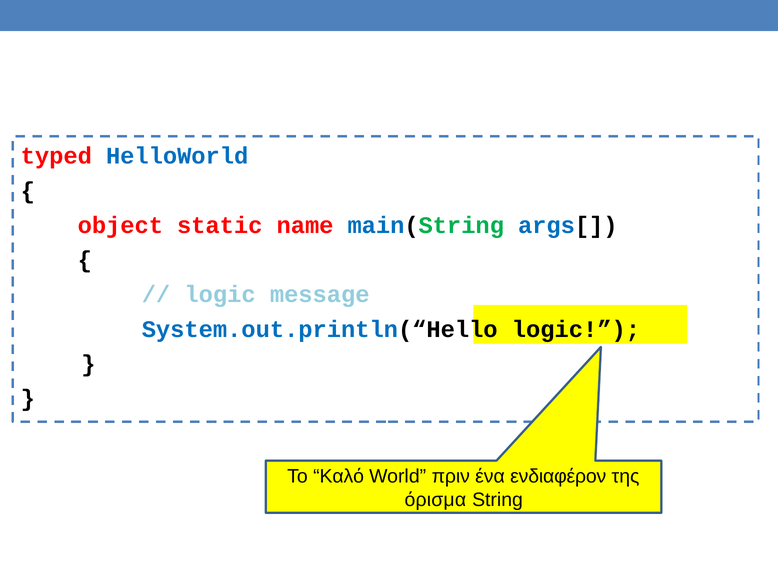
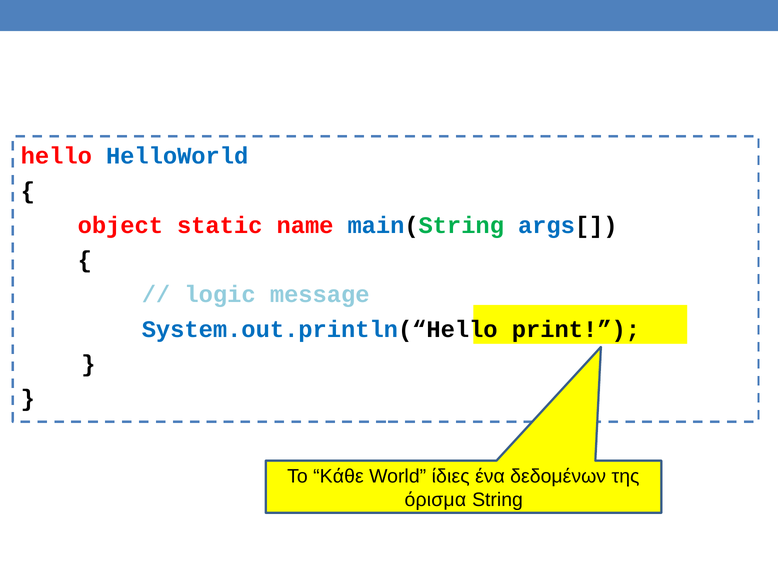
typed: typed -> hello
System.out.println(“Hello logic: logic -> print
Καλό: Καλό -> Κάθε
πριν: πριν -> ίδιες
ενδιαφέρον: ενδιαφέρον -> δεδομένων
